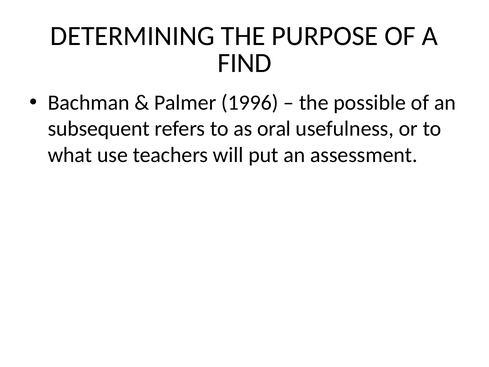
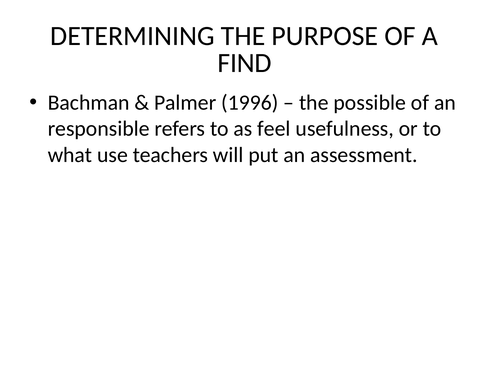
subsequent: subsequent -> responsible
oral: oral -> feel
